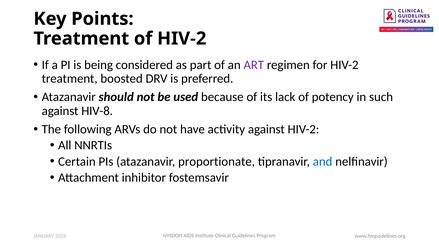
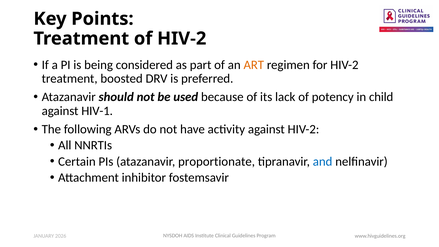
ART colour: purple -> orange
such: such -> child
HIV-8: HIV-8 -> HIV-1
